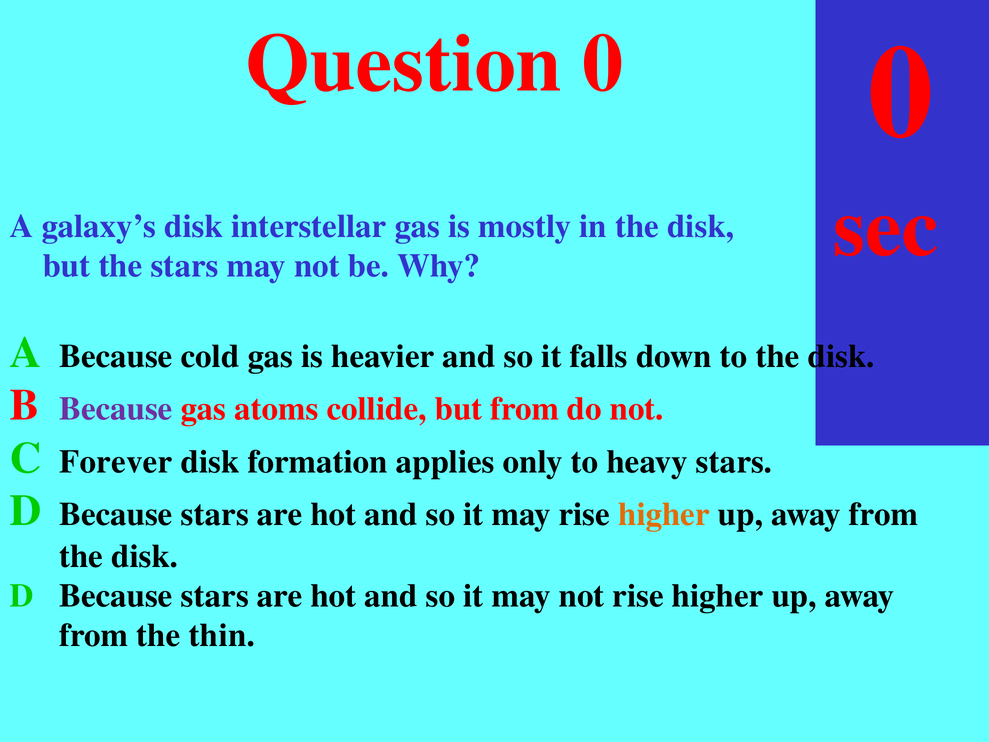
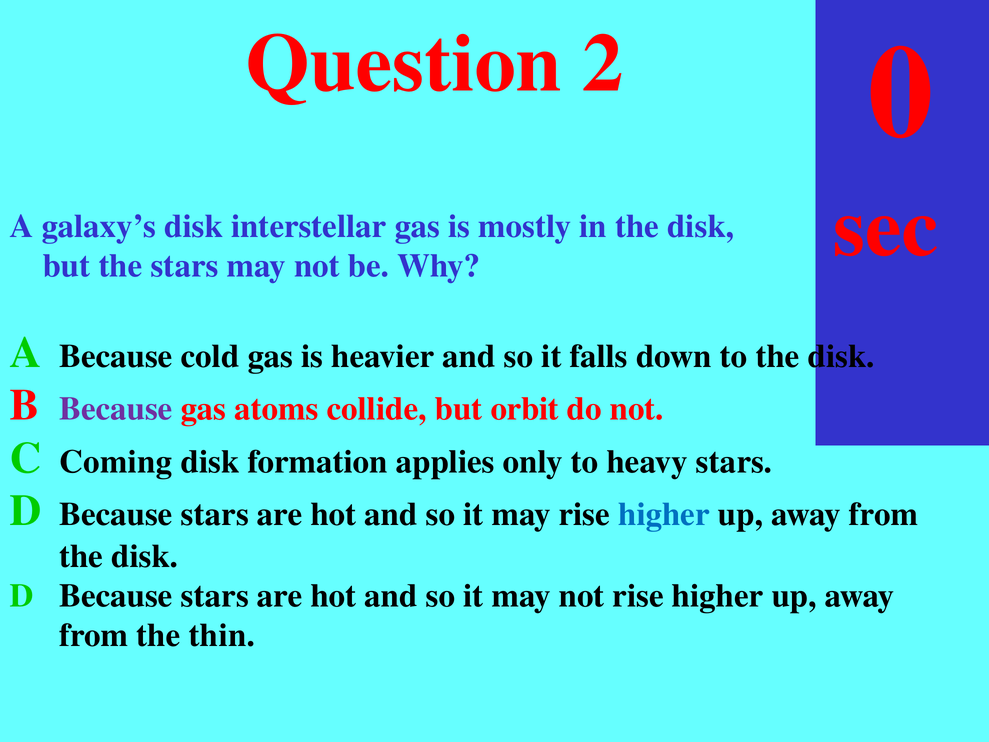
Question 0: 0 -> 2
but from: from -> orbit
Forever: Forever -> Coming
higher at (664, 514) colour: orange -> blue
